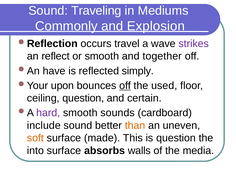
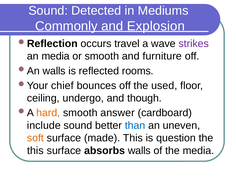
Traveling: Traveling -> Detected
an reflect: reflect -> media
together: together -> furniture
have at (54, 71): have -> walls
simply: simply -> rooms
upon: upon -> chief
off at (125, 86) underline: present -> none
ceiling question: question -> undergo
certain: certain -> though
hard colour: purple -> orange
sounds: sounds -> answer
than colour: orange -> blue
into at (35, 151): into -> this
